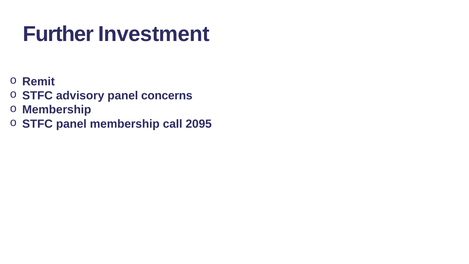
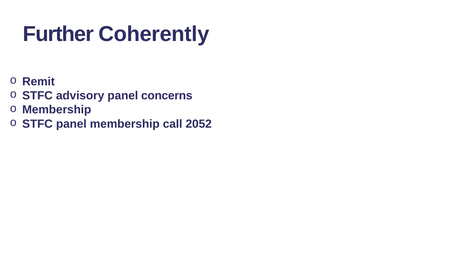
Investment: Investment -> Coherently
2095: 2095 -> 2052
